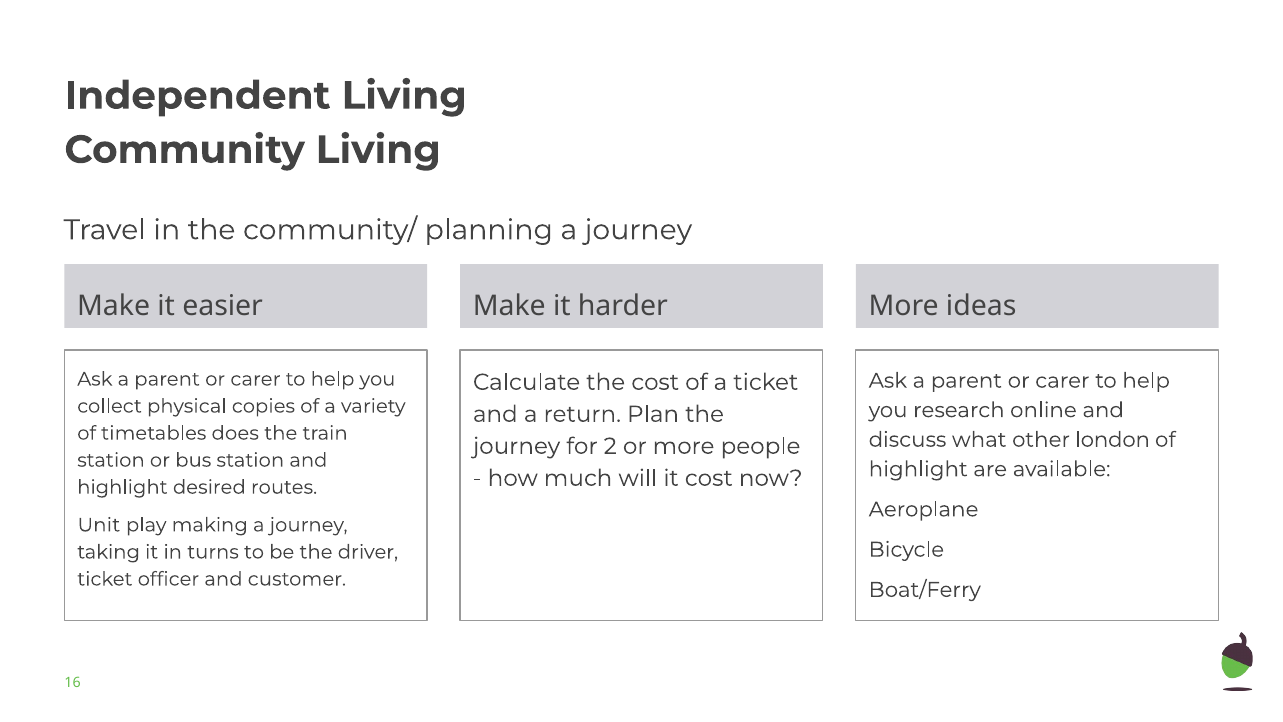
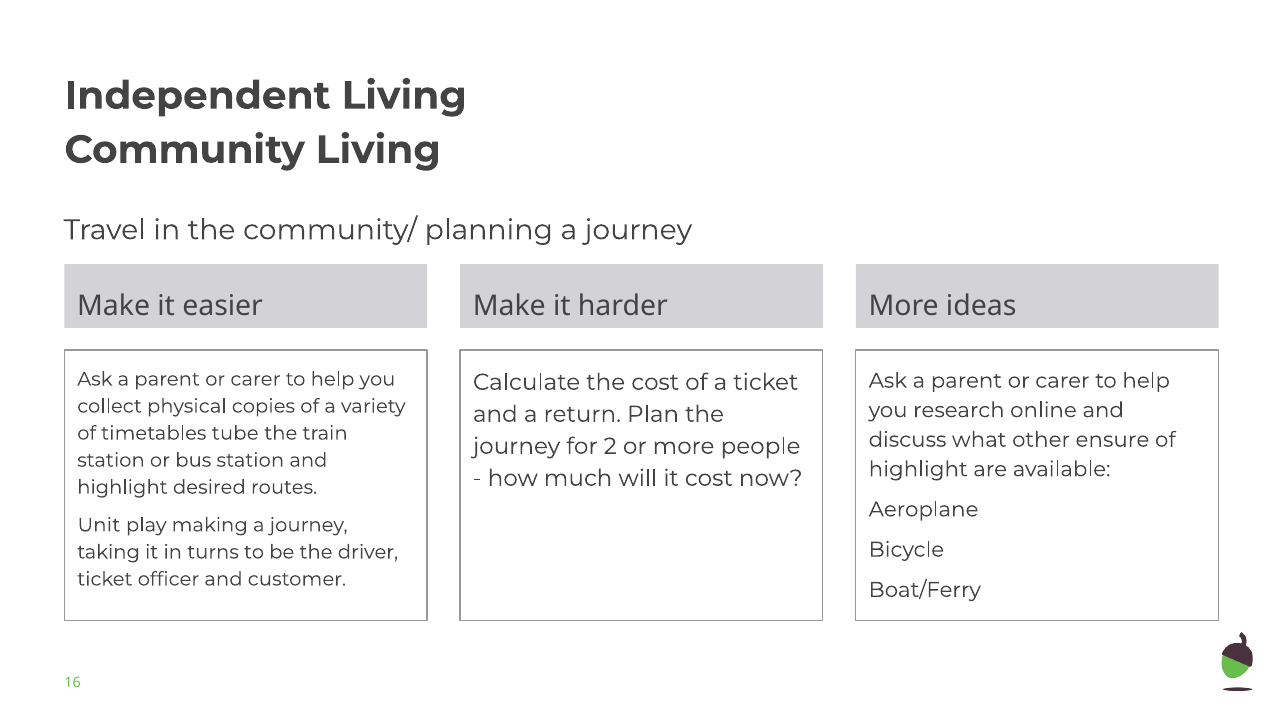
does: does -> tube
london: london -> ensure
